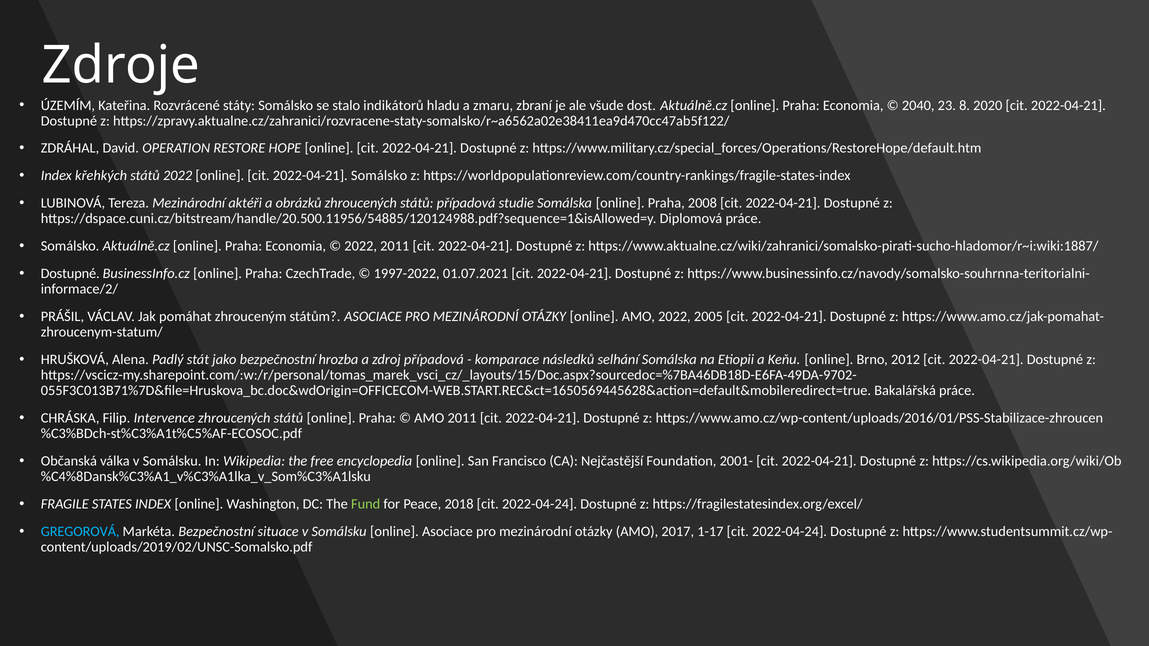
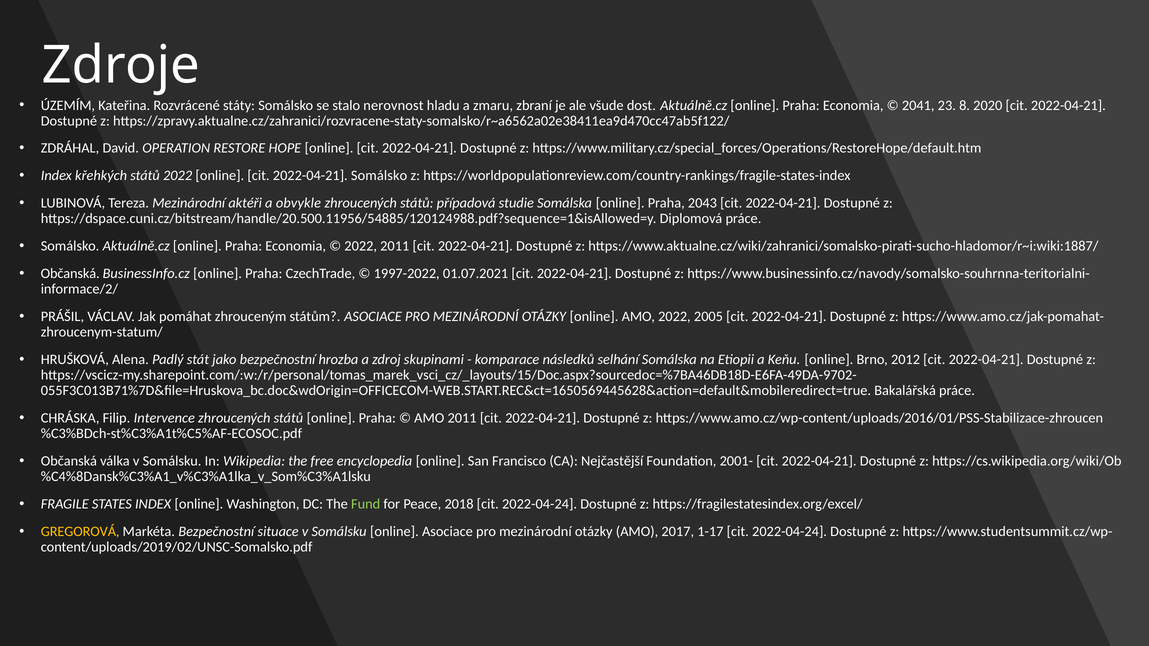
indikátorů: indikátorů -> nerovnost
2040: 2040 -> 2041
obrázků: obrázků -> obvykle
2008: 2008 -> 2043
Dostupné at (70, 274): Dostupné -> Občanská
zdroj případová: případová -> skupinami
GREGOROVÁ colour: light blue -> yellow
